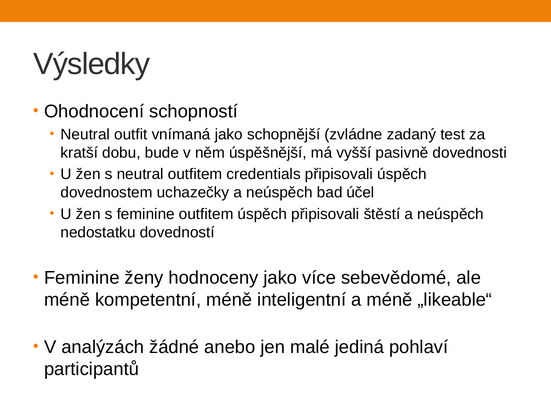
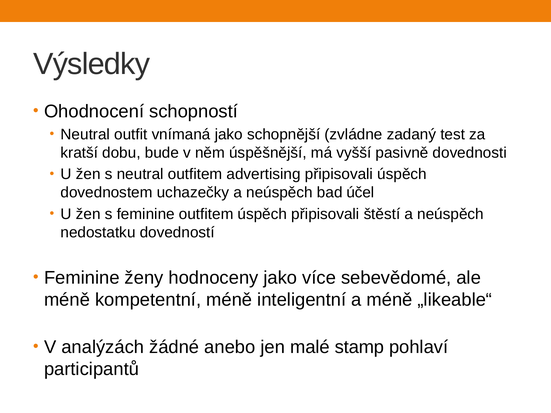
credentials: credentials -> advertising
jediná: jediná -> stamp
